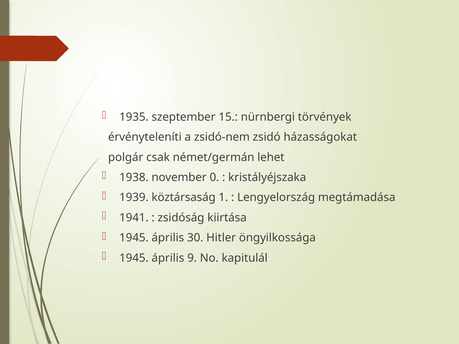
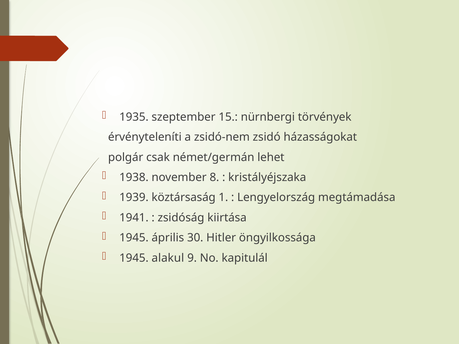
0: 0 -> 8
április at (168, 258): április -> alakul
